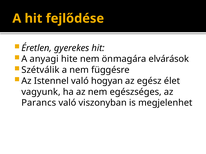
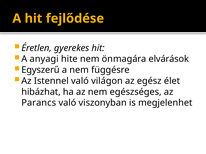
Szétválik: Szétválik -> Egyszerű
hogyan: hogyan -> világon
vagyunk: vagyunk -> hibázhat
